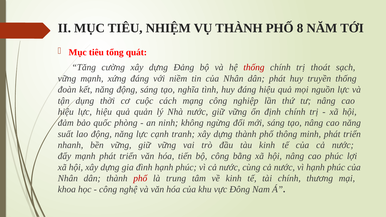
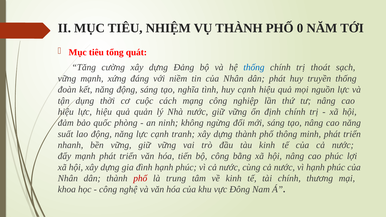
8: 8 -> 0
thống at (254, 67) colour: red -> blue
huy đáng: đáng -> cạnh
